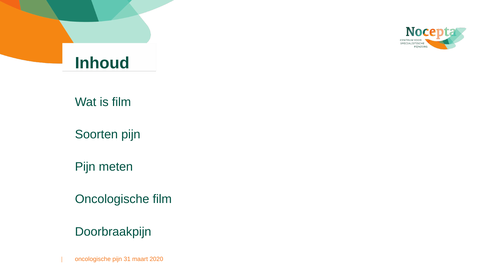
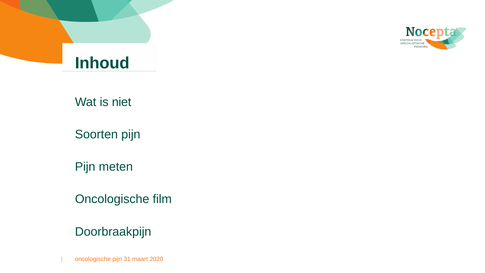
is film: film -> niet
